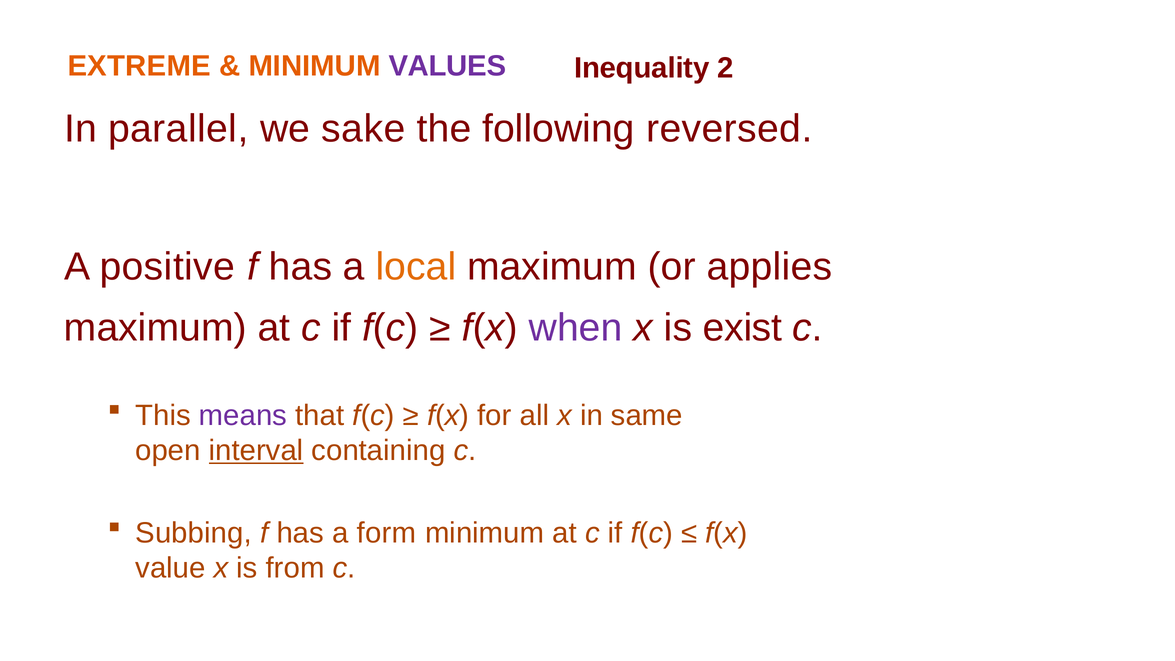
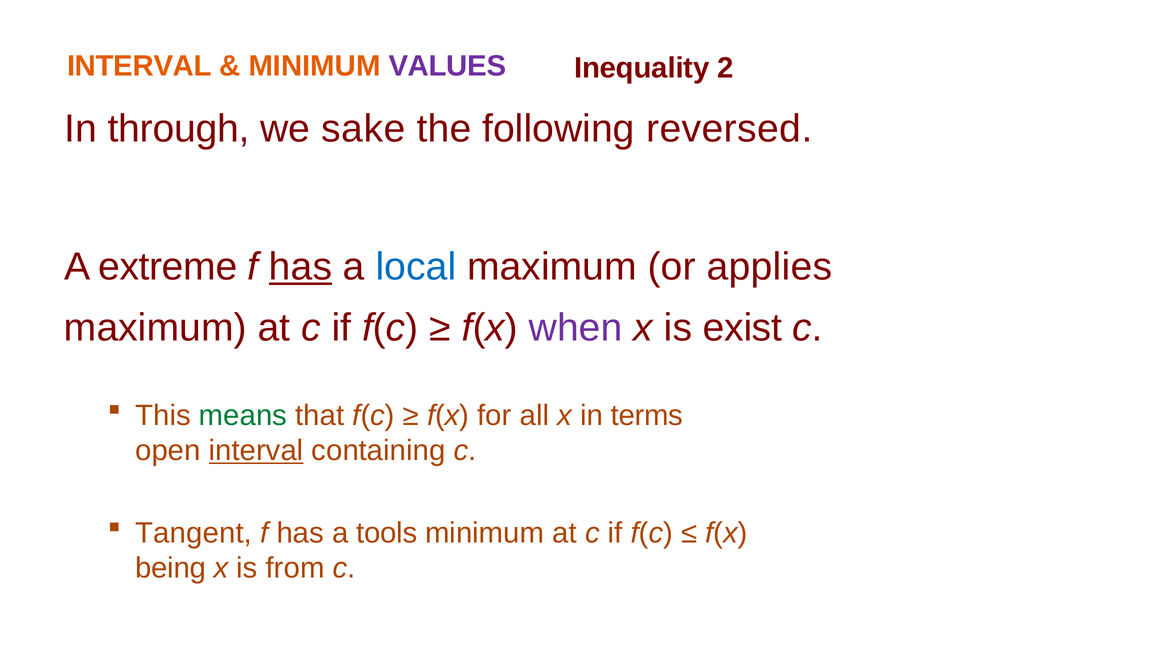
EXTREME at (139, 66): EXTREME -> INTERVAL
parallel: parallel -> through
positive: positive -> extreme
has at (301, 267) underline: none -> present
local colour: orange -> blue
means colour: purple -> green
same: same -> terms
Subbing: Subbing -> Tangent
form: form -> tools
value: value -> being
